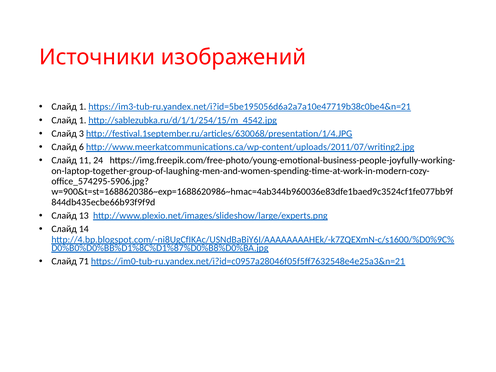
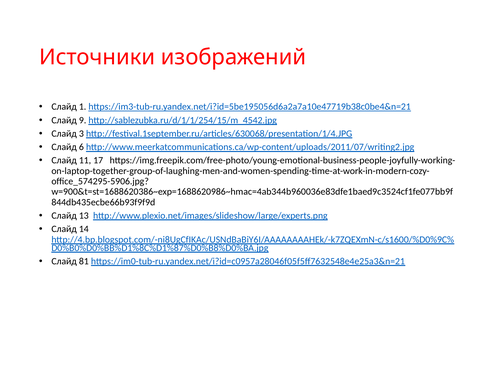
1 at (83, 120): 1 -> 9
24: 24 -> 17
71: 71 -> 81
